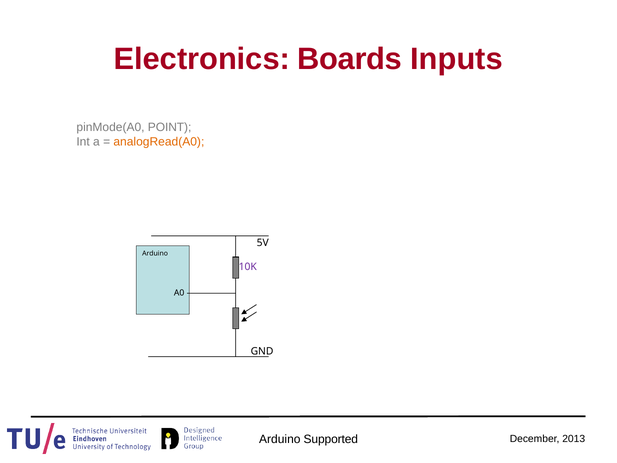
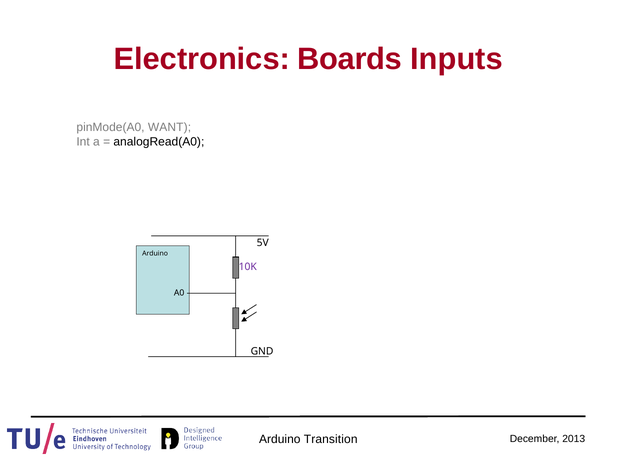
POINT: POINT -> WANT
analogRead(A0 colour: orange -> black
Supported: Supported -> Transition
